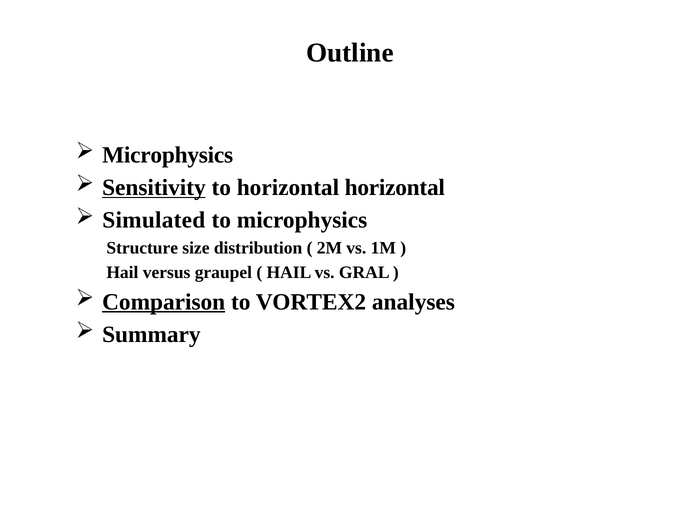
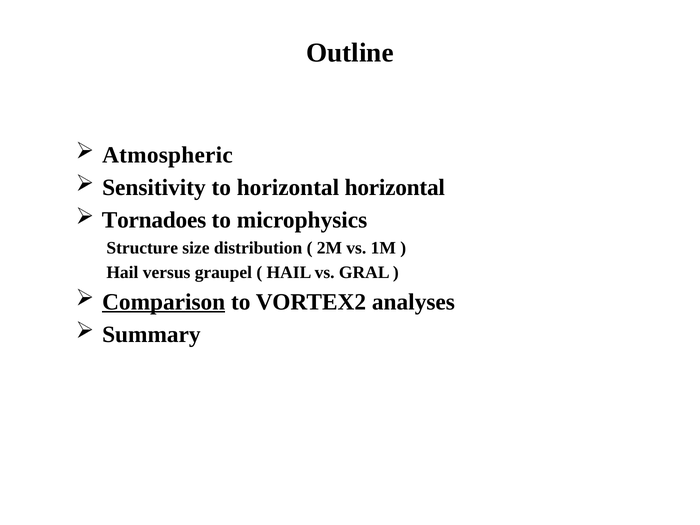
Microphysics at (168, 155): Microphysics -> Atmospheric
Sensitivity underline: present -> none
Simulated: Simulated -> Tornadoes
